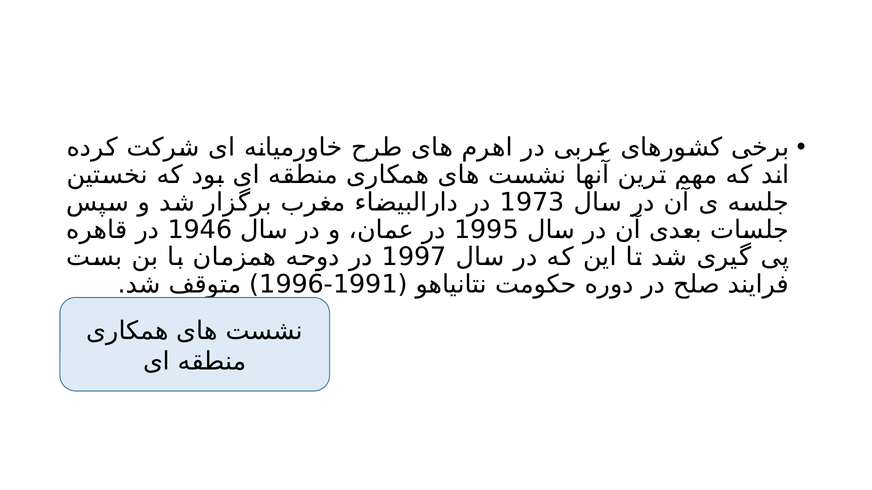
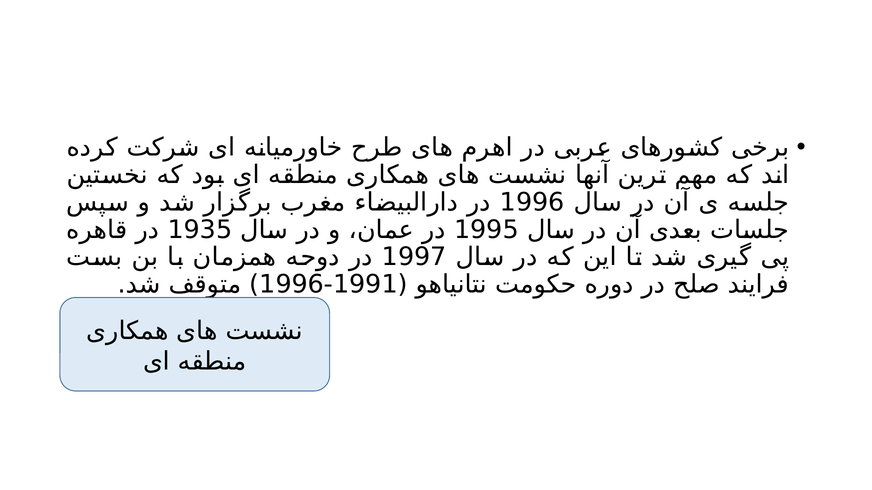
1973 at (532, 202): 1973 -> 1996
1946: 1946 -> 1935
